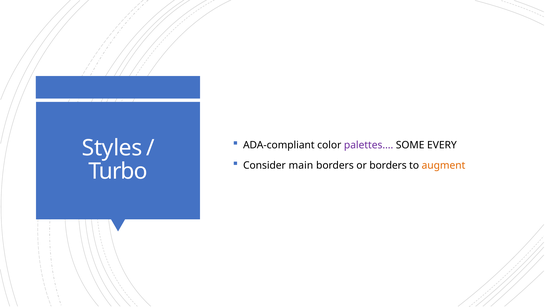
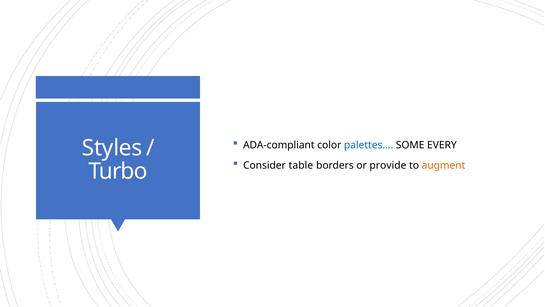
palettes… colour: purple -> blue
main: main -> table
or borders: borders -> provide
